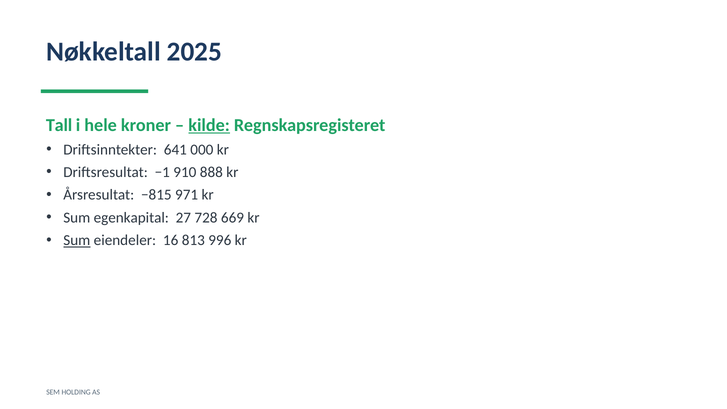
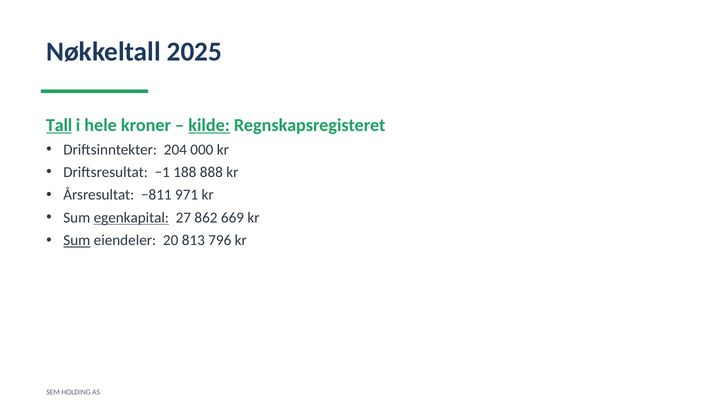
Tall underline: none -> present
641: 641 -> 204
910: 910 -> 188
−815: −815 -> −811
egenkapital underline: none -> present
728: 728 -> 862
16: 16 -> 20
996: 996 -> 796
